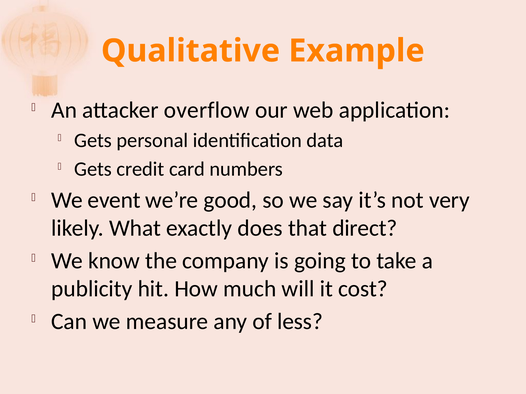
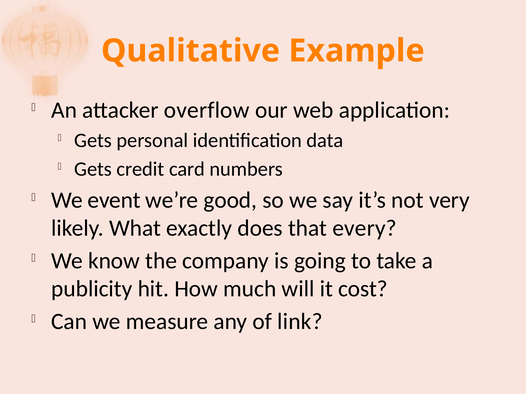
direct: direct -> every
less: less -> link
